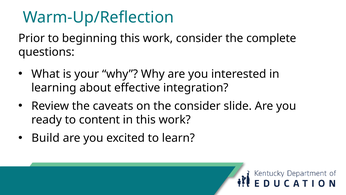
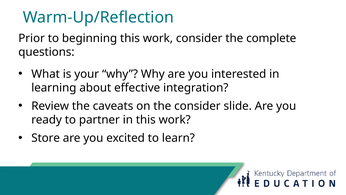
content: content -> partner
Build: Build -> Store
